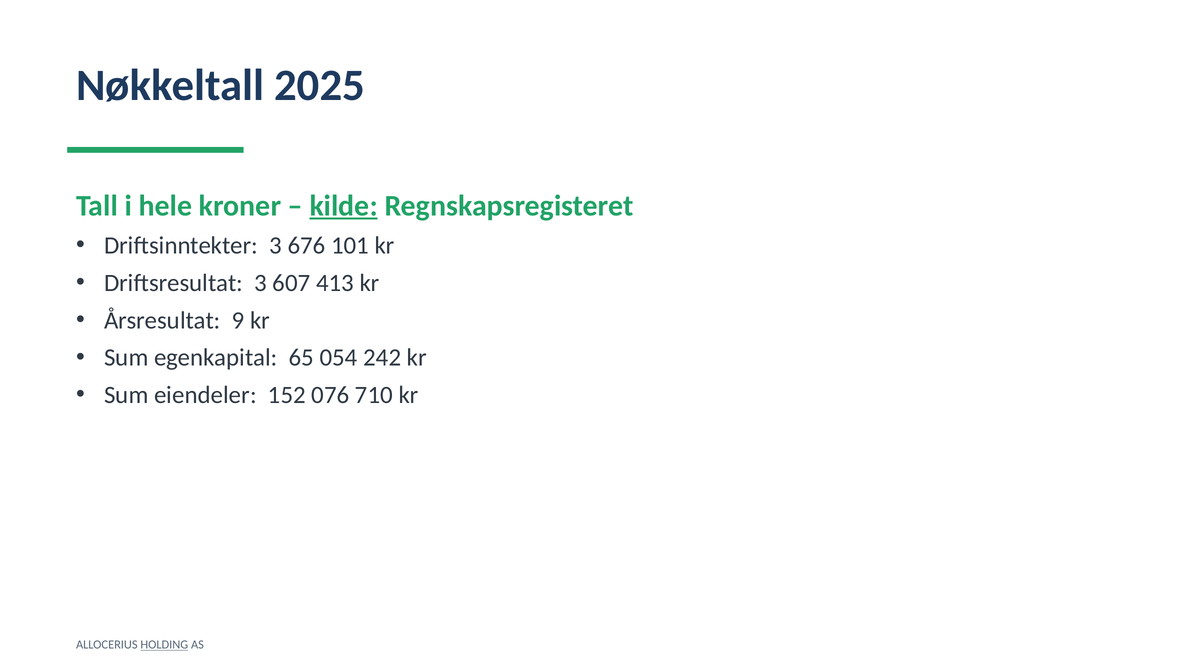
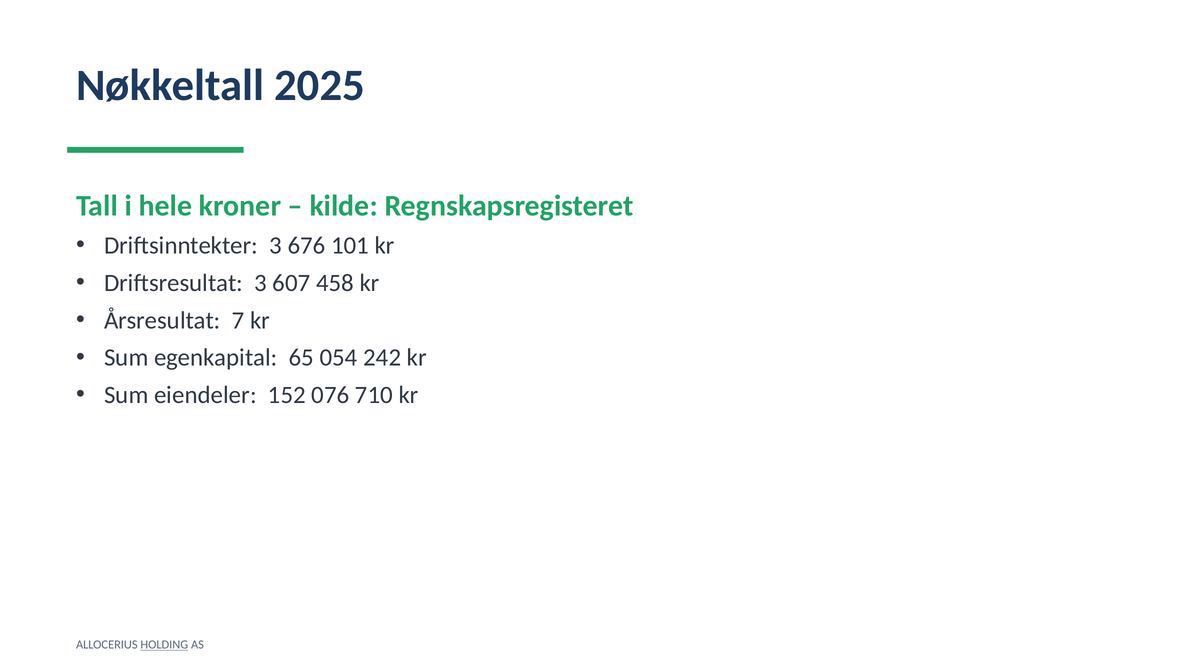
kilde underline: present -> none
413: 413 -> 458
9: 9 -> 7
